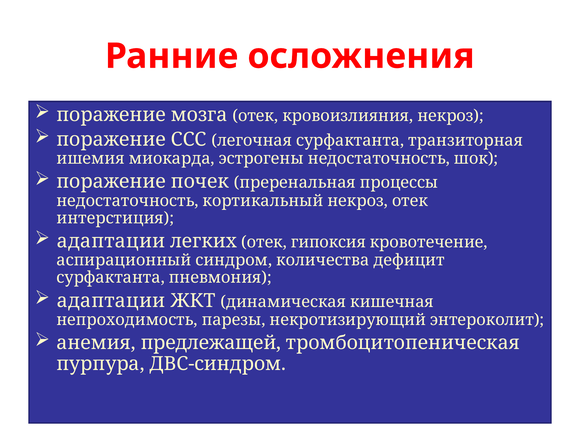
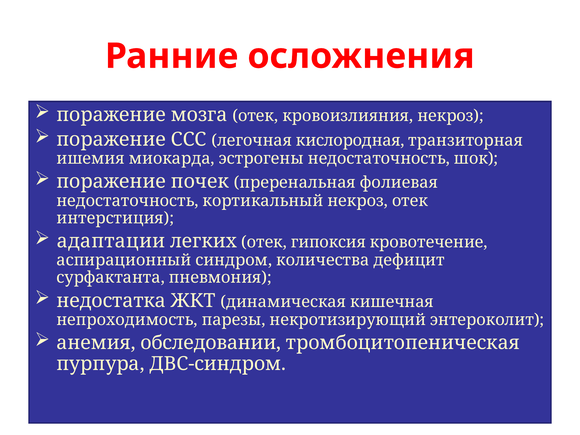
легочная сурфактанта: сурфактанта -> кислородная
процессы: процессы -> фолиевая
адаптации at (111, 301): адаптации -> недостатка
предлежащей: предлежащей -> обследовании
